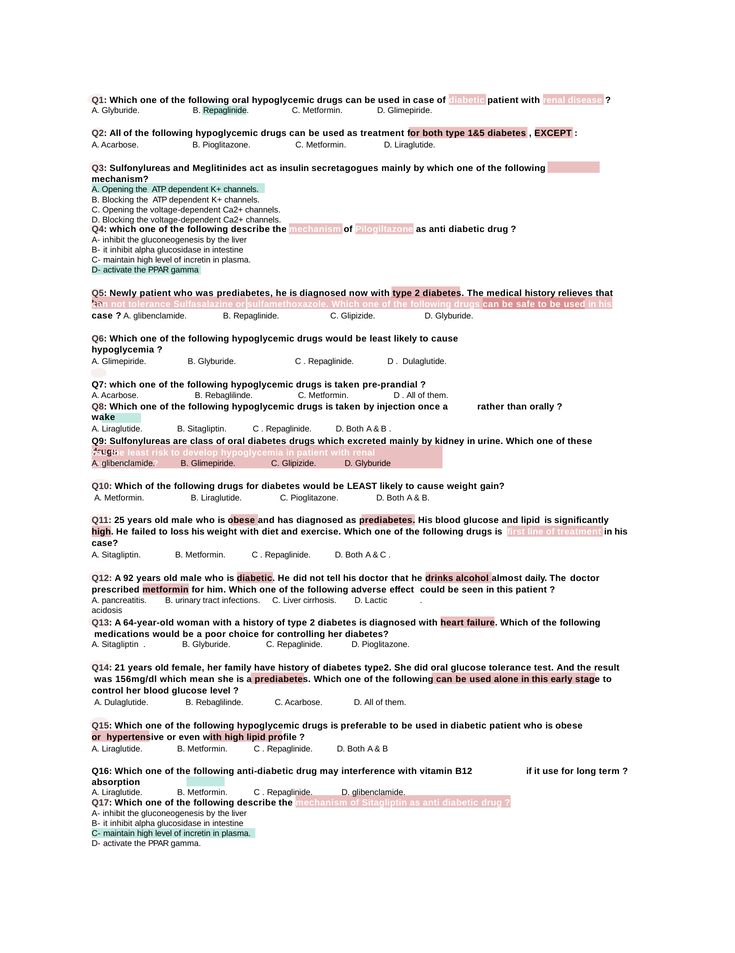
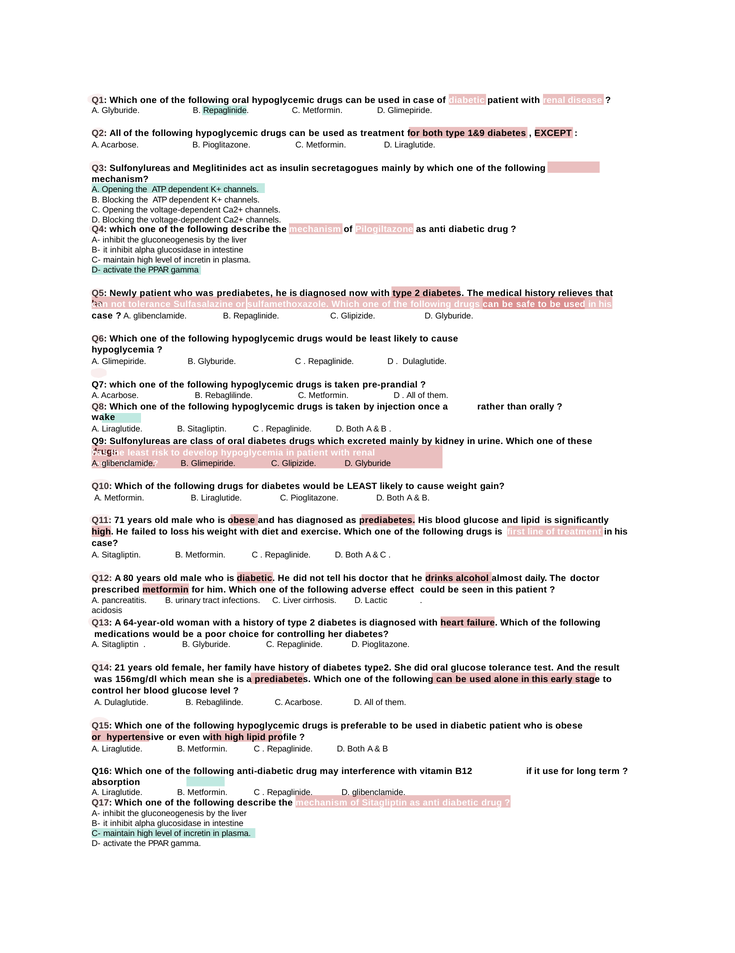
1&5: 1&5 -> 1&9
25: 25 -> 71
92: 92 -> 80
